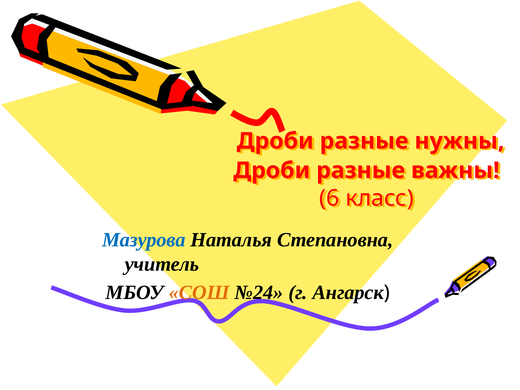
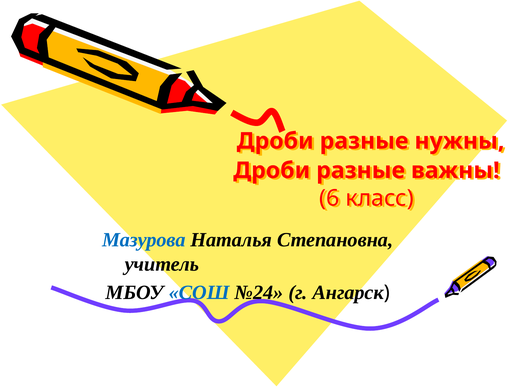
СОШ colour: orange -> blue
